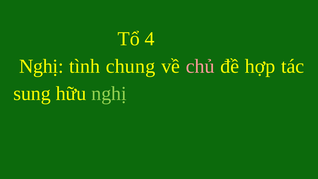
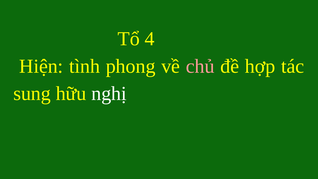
Nghị at (41, 66): Nghị -> Hiện
chung: chung -> phong
nghị at (109, 94) colour: light green -> white
